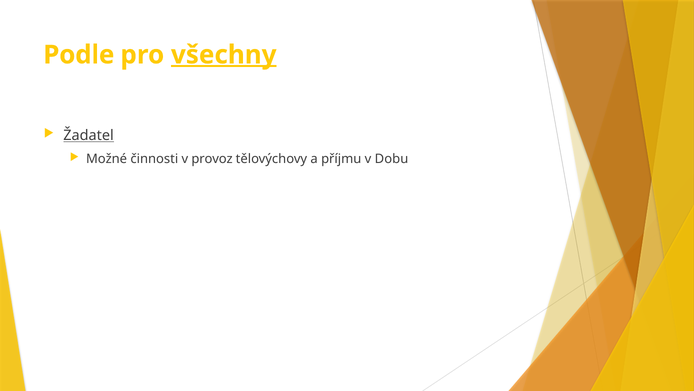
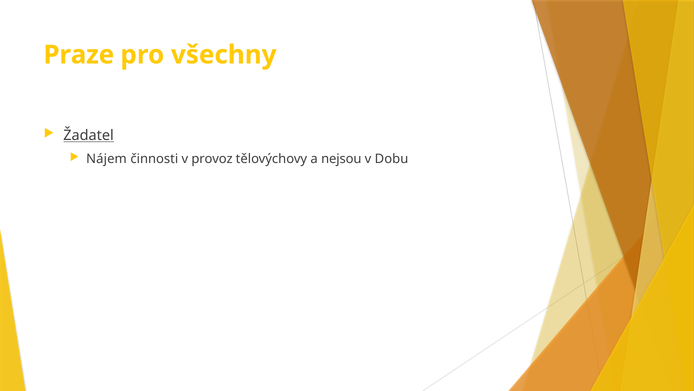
Podle: Podle -> Praze
všechny underline: present -> none
Možné: Možné -> Nájem
příjmu: příjmu -> nejsou
